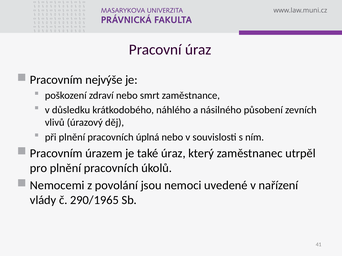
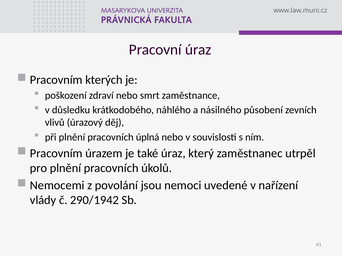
nejvýše: nejvýše -> kterých
290/1965: 290/1965 -> 290/1942
